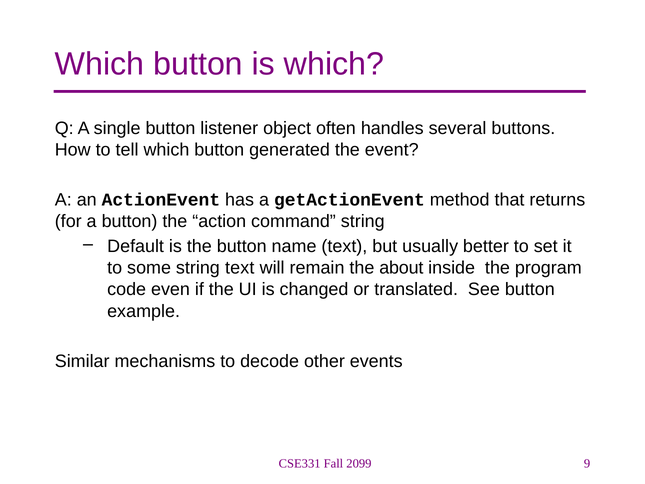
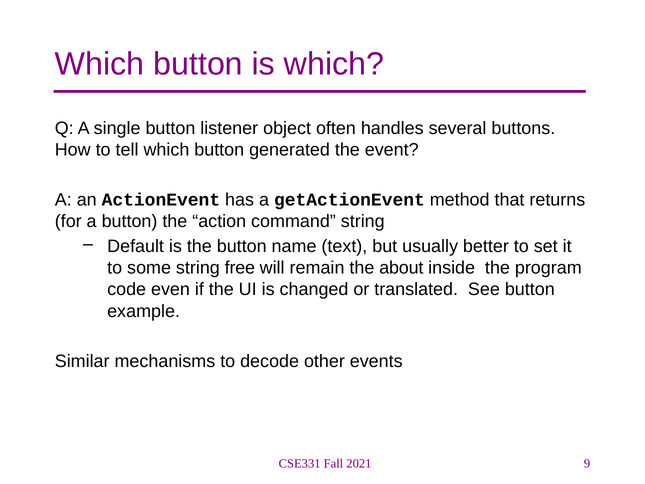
string text: text -> free
2099: 2099 -> 2021
